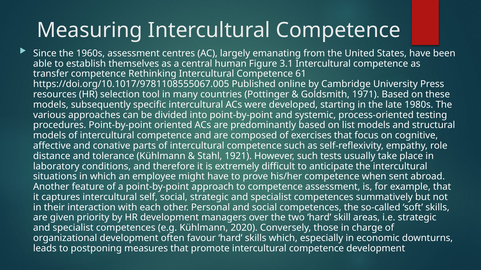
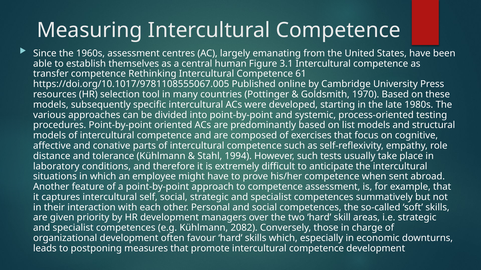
1971: 1971 -> 1970
1921: 1921 -> 1994
2020: 2020 -> 2082
